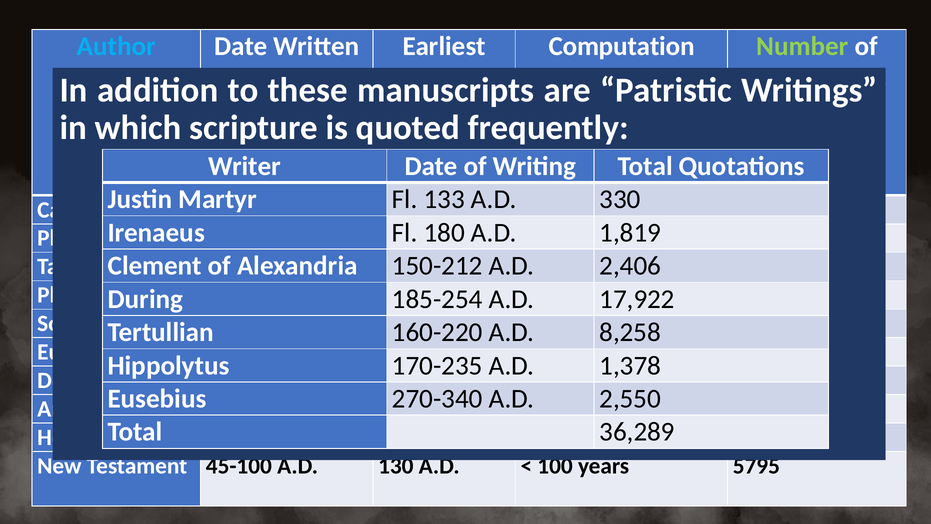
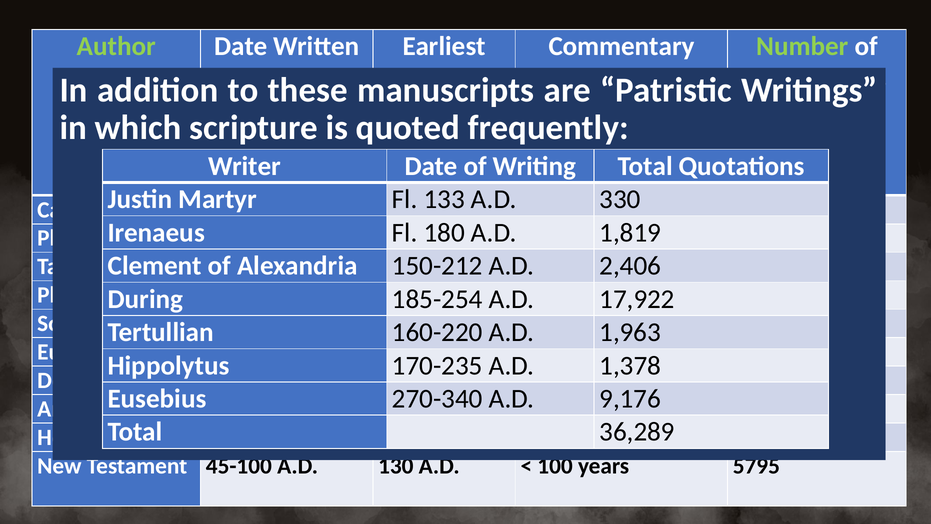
Author colour: light blue -> light green
Computation: Computation -> Commentary
8,258: 8,258 -> 1,963
2,550: 2,550 -> 9,176
